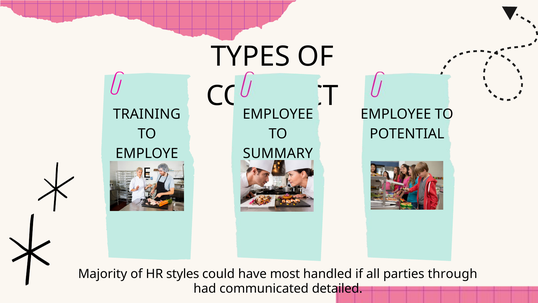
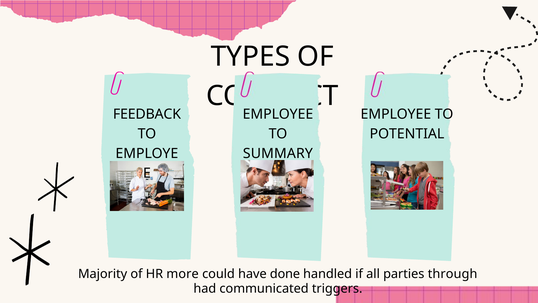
TRAINING: TRAINING -> FEEDBACK
styles: styles -> more
most: most -> done
detailed: detailed -> triggers
